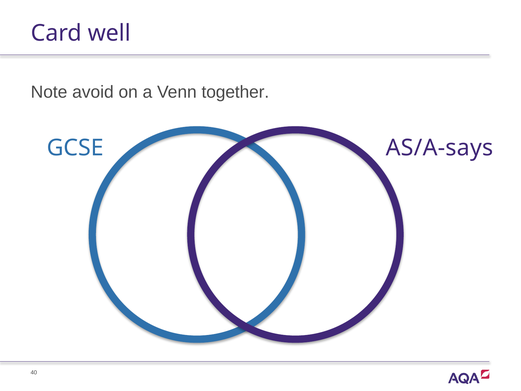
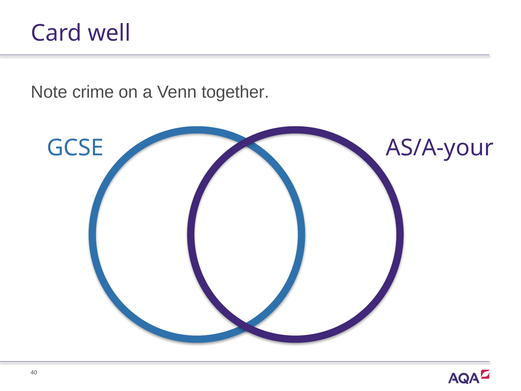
avoid: avoid -> crime
AS/A-says: AS/A-says -> AS/A-your
